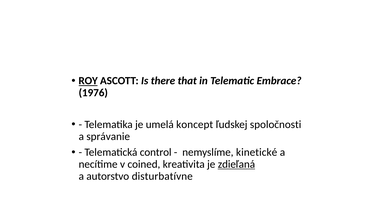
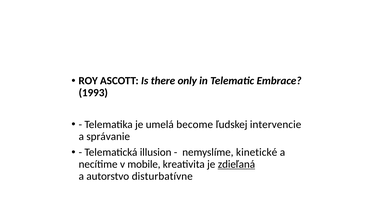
ROY underline: present -> none
that: that -> only
1976: 1976 -> 1993
koncept: koncept -> become
spoločnosti: spoločnosti -> intervencie
control: control -> illusion
coined: coined -> mobile
